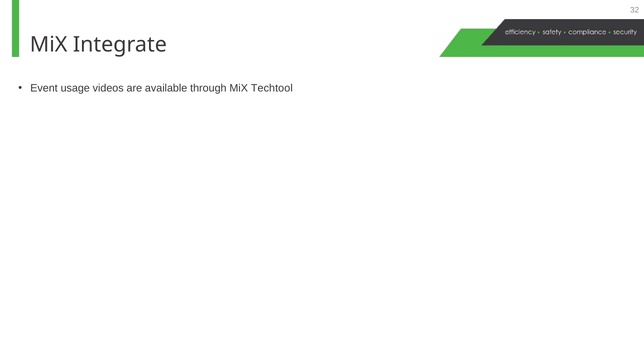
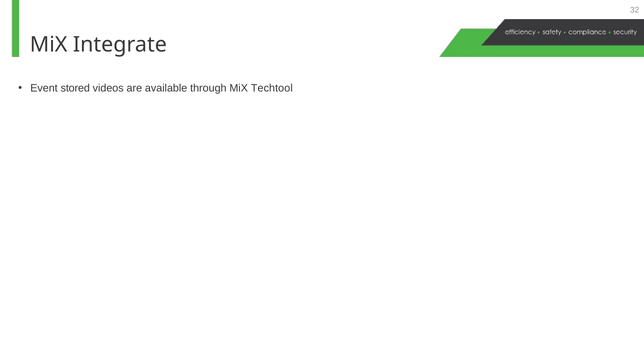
usage: usage -> stored
